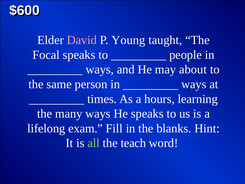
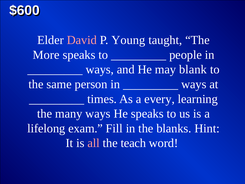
Focal: Focal -> More
about: about -> blank
hours: hours -> every
all at (94, 143) colour: light green -> pink
